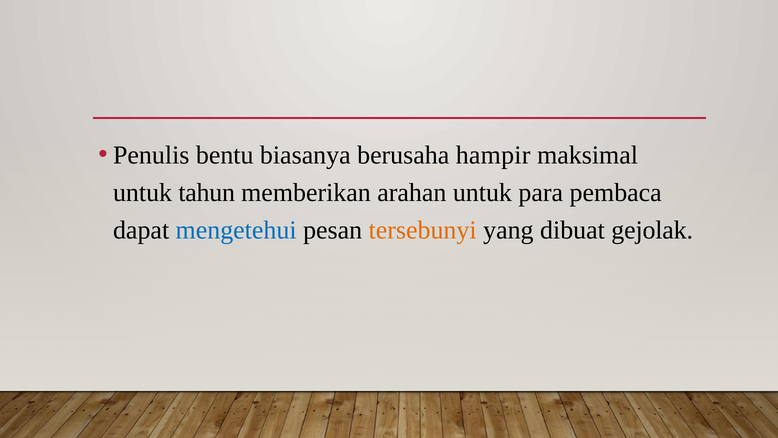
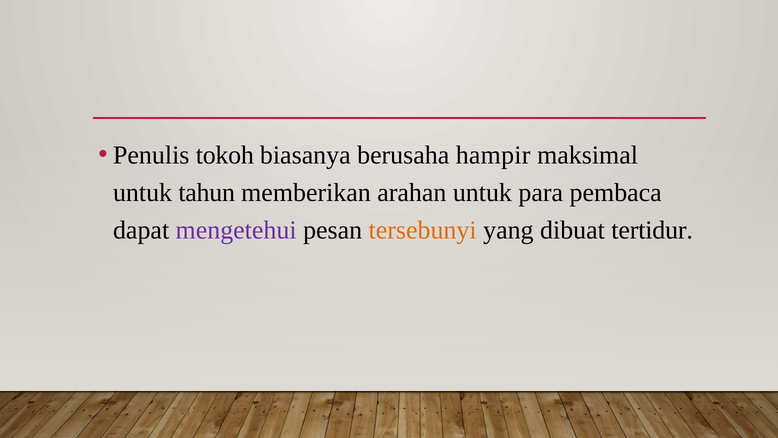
bentu: bentu -> tokoh
mengetehui colour: blue -> purple
gejolak: gejolak -> tertidur
